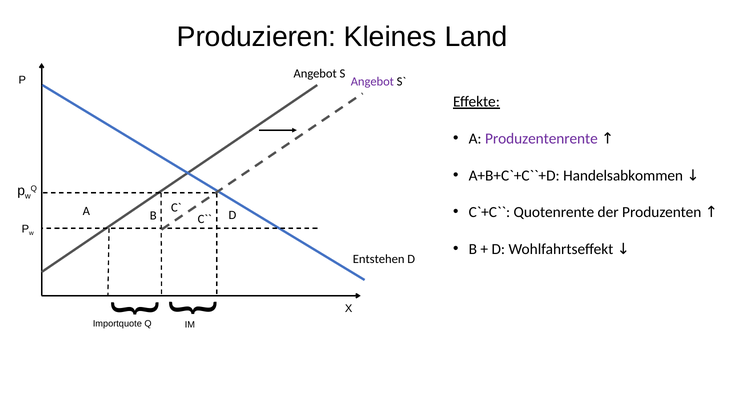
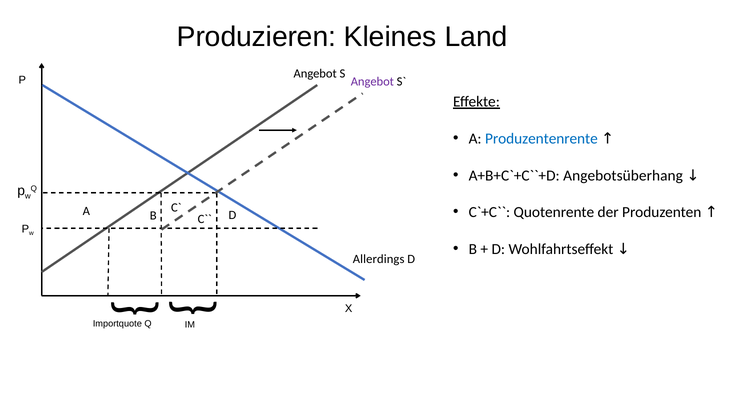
Produzentenrente colour: purple -> blue
Handelsabkommen: Handelsabkommen -> Angebotsüberhang
Entstehen: Entstehen -> Allerdings
